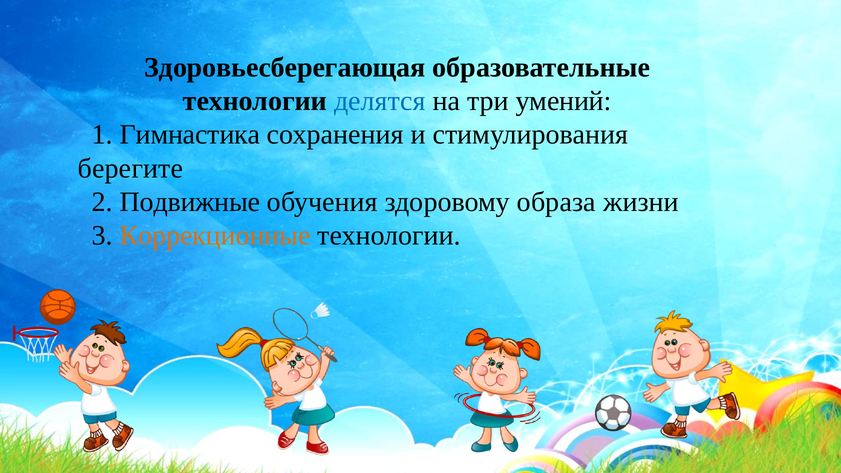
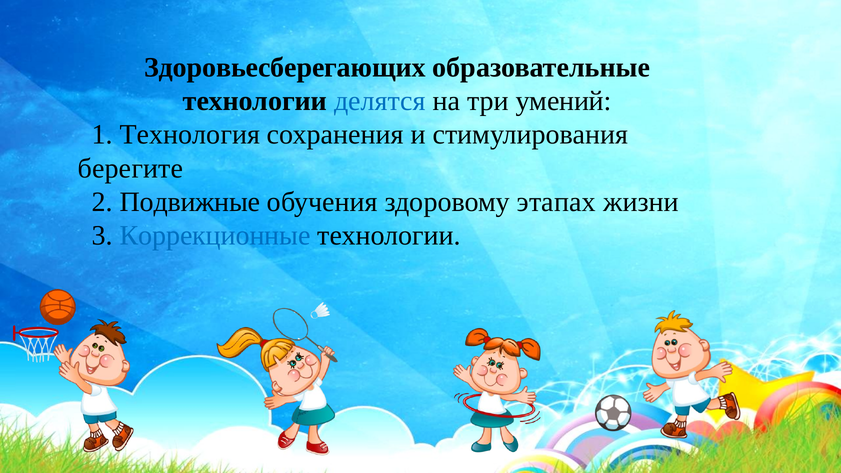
Здоровьесберегающая: Здоровьесберегающая -> Здоровьесберегающих
Гимнастика: Гимнастика -> Технология
образа: образа -> этапах
Коррекционные colour: orange -> blue
